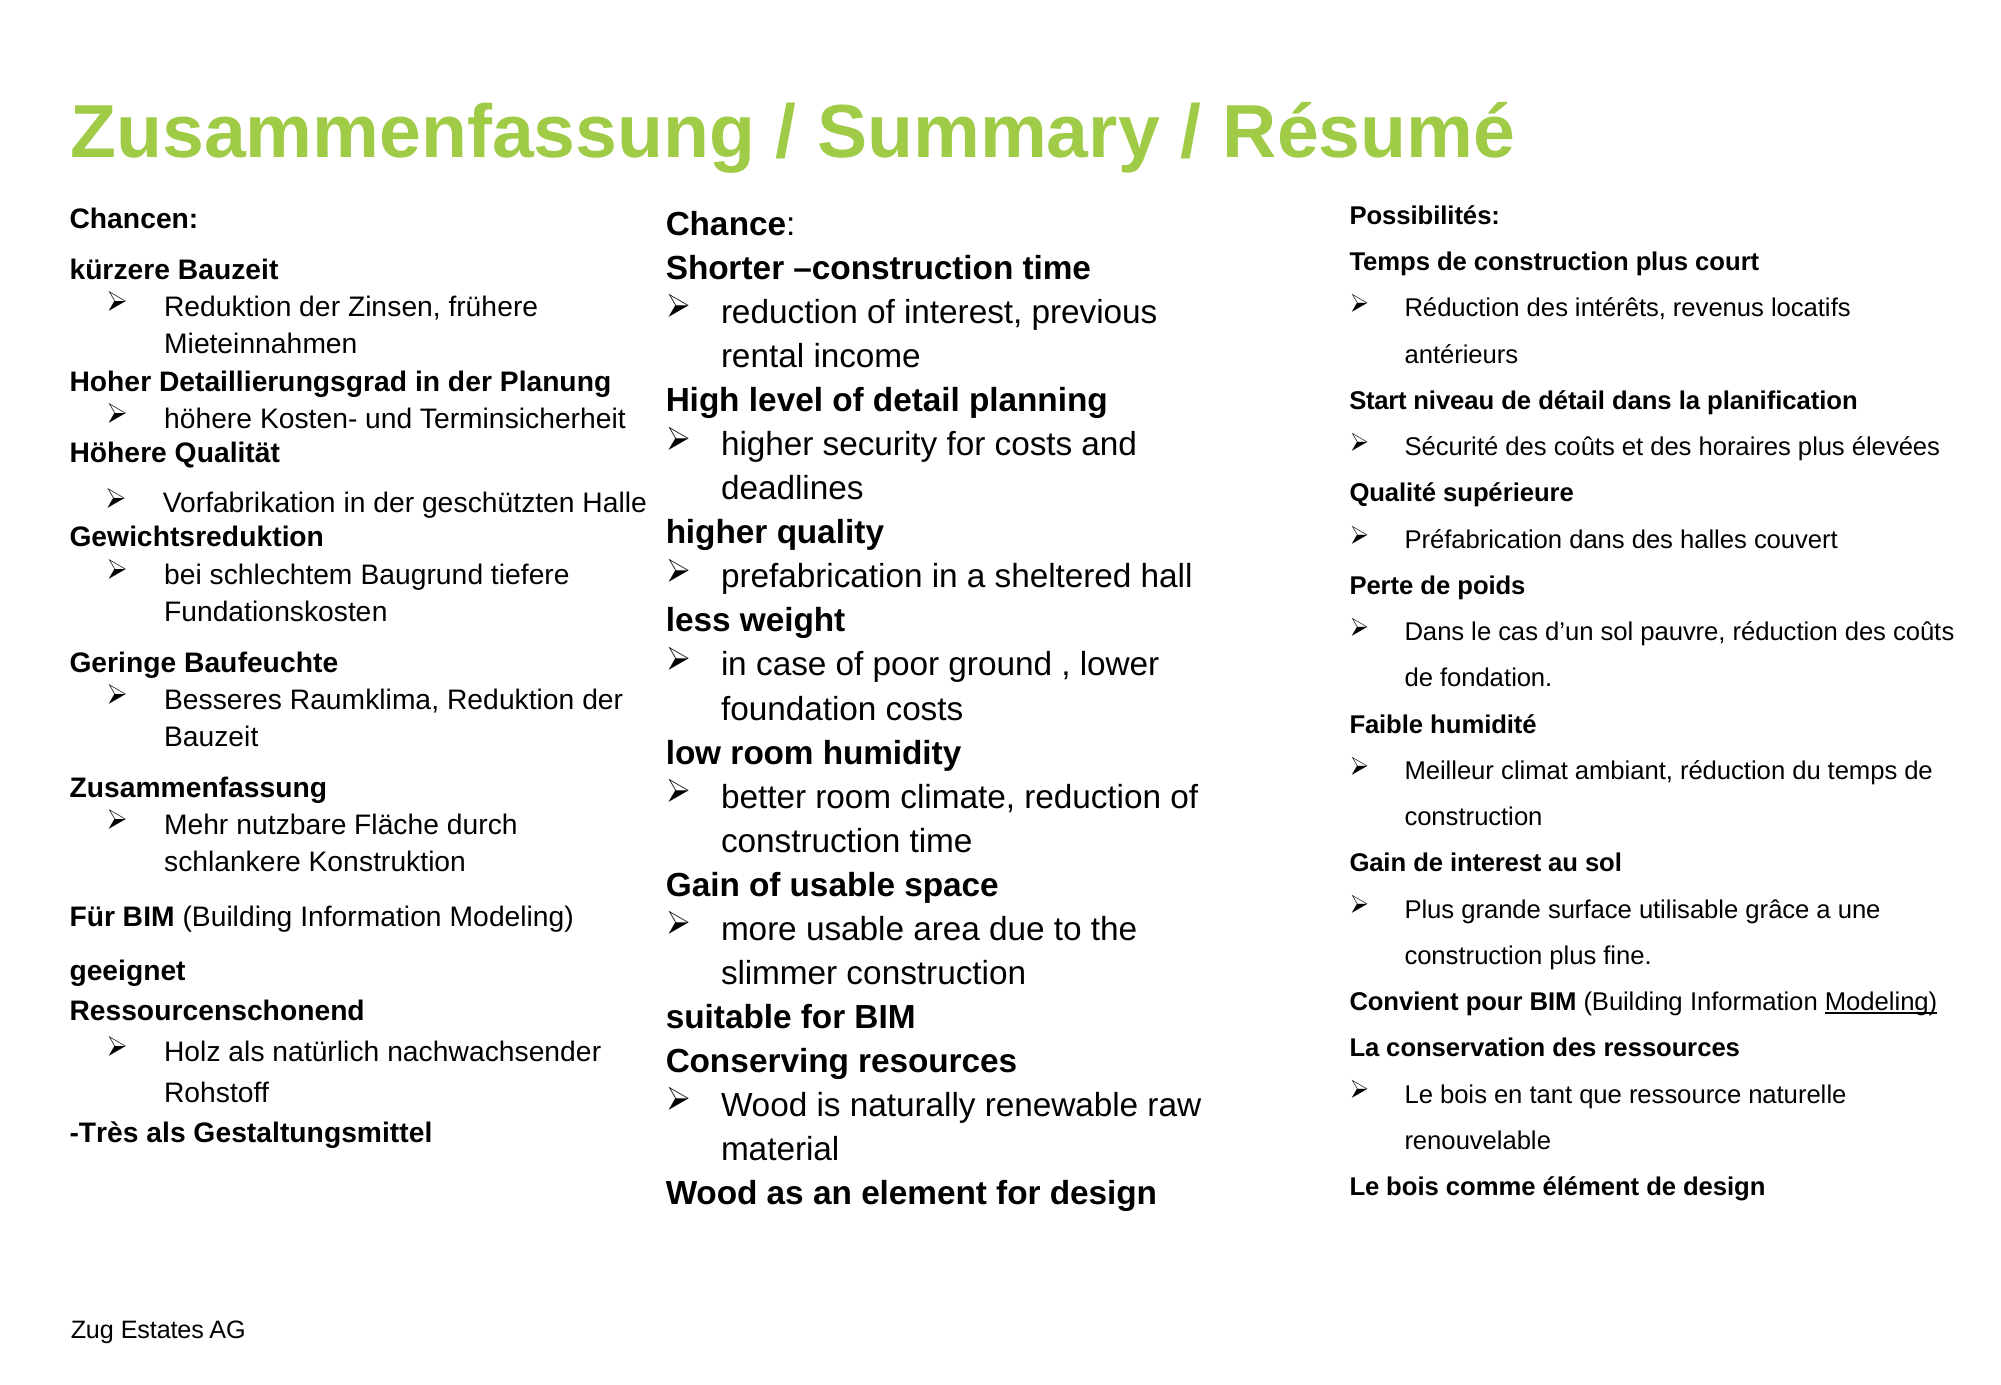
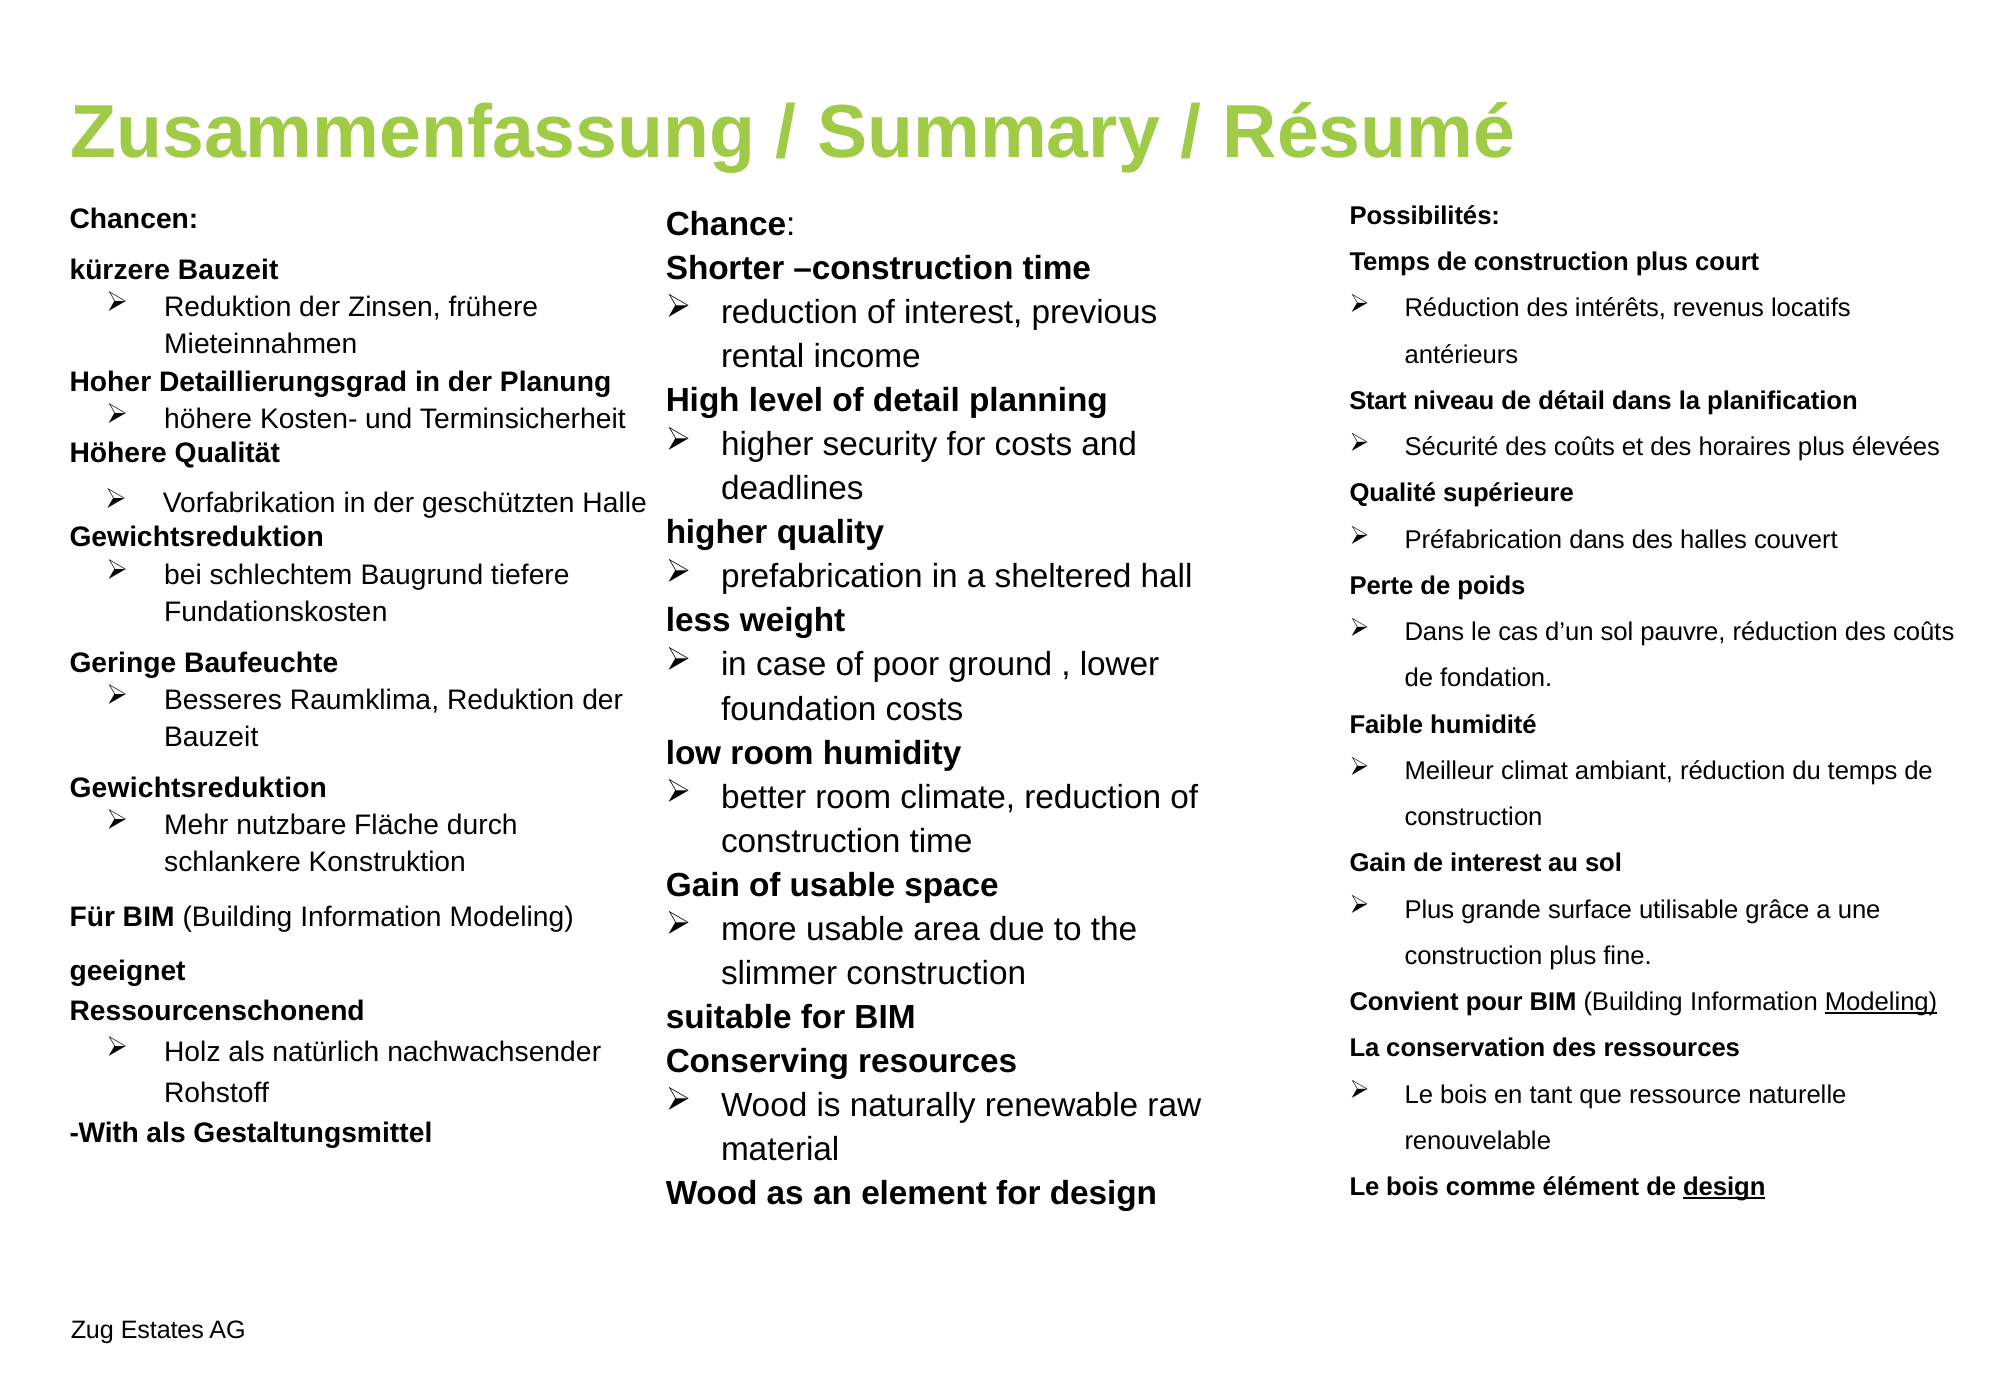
Zusammenfassung at (198, 788): Zusammenfassung -> Gewichtsreduktion
Très: Très -> With
design at (1724, 1187) underline: none -> present
